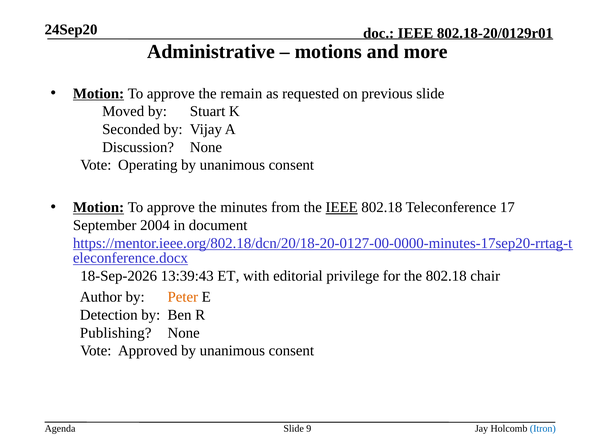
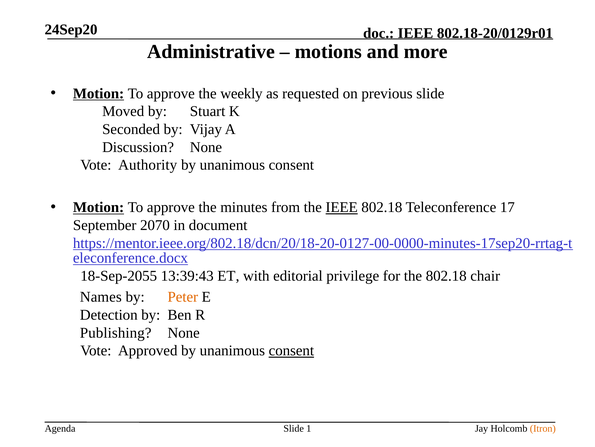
remain: remain -> weekly
Operating: Operating -> Authority
2004: 2004 -> 2070
18-Sep-2026: 18-Sep-2026 -> 18-Sep-2055
Author: Author -> Names
consent at (291, 350) underline: none -> present
9: 9 -> 1
Itron colour: blue -> orange
